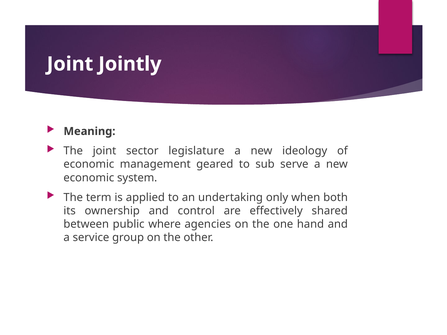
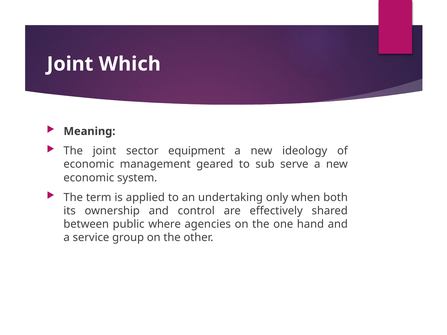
Jointly: Jointly -> Which
legislature: legislature -> equipment
